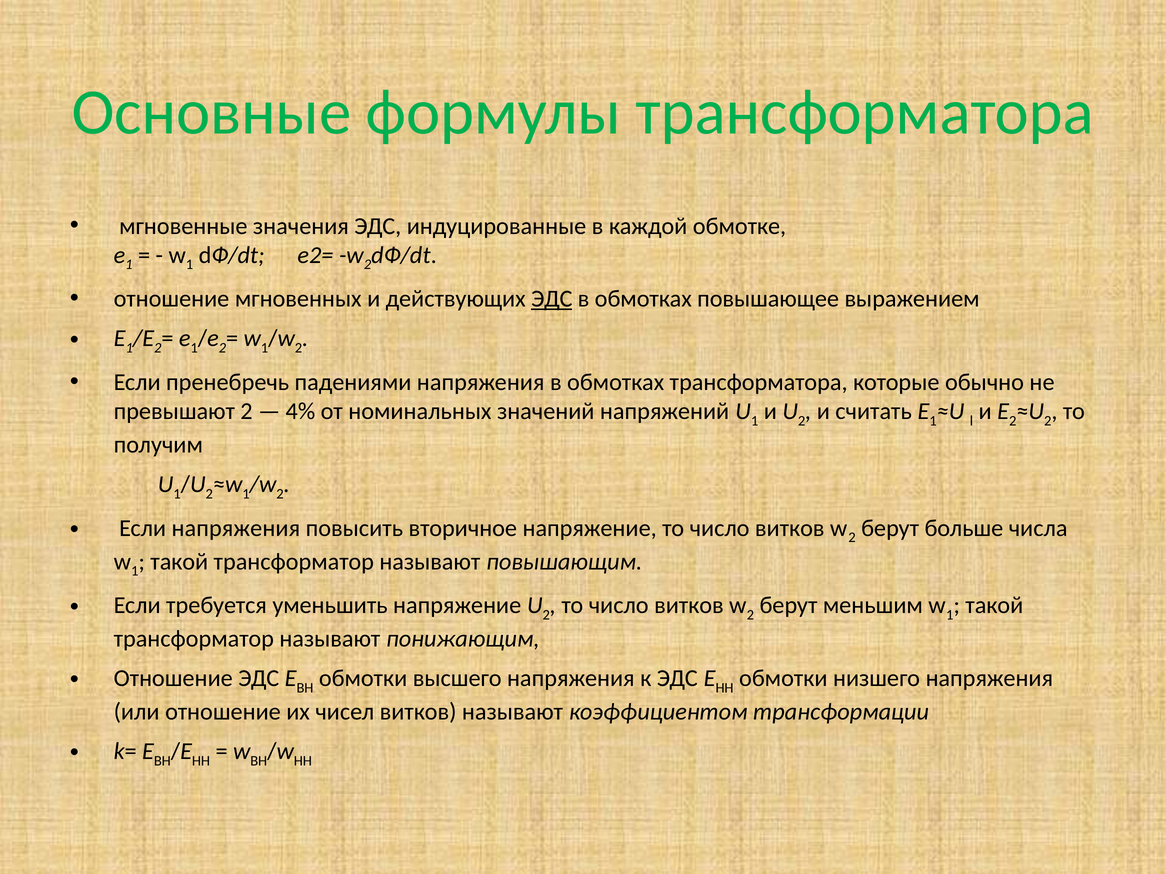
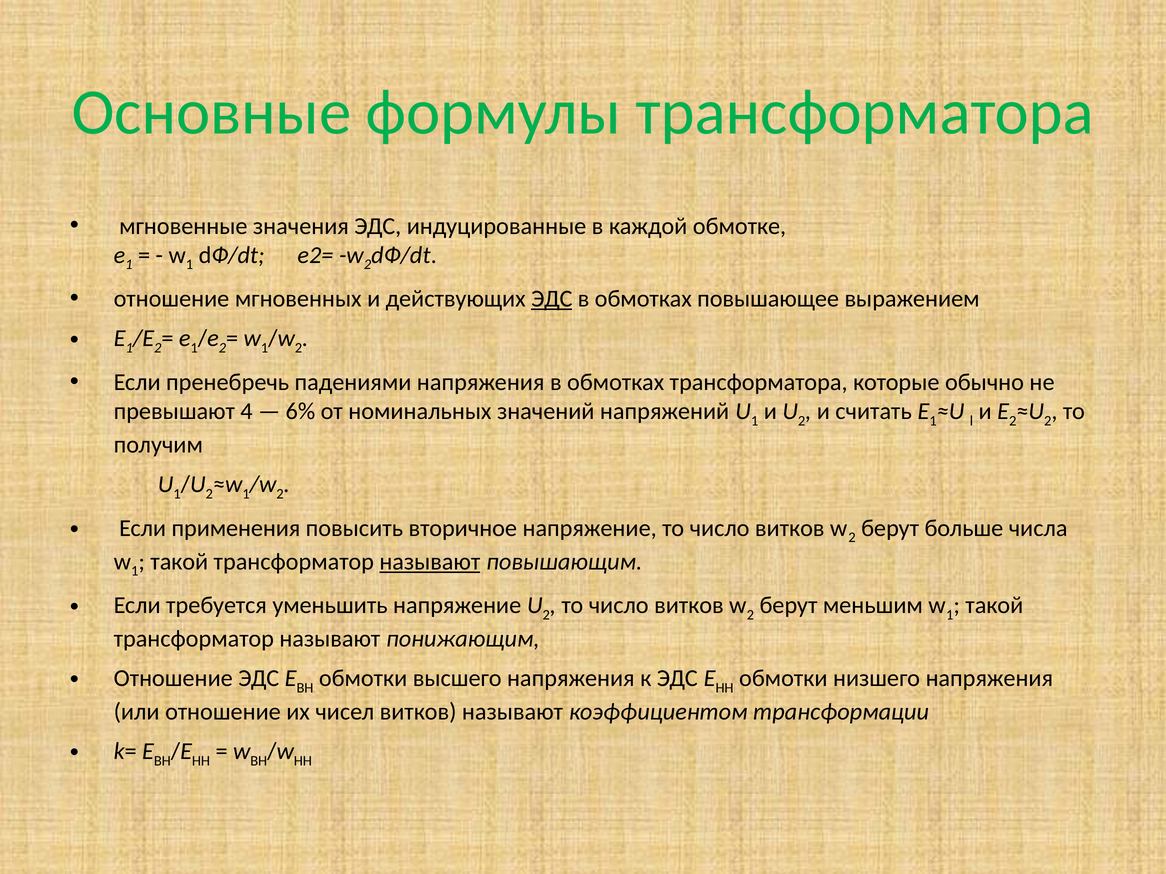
превышают 2: 2 -> 4
4%: 4% -> 6%
Если напряжения: напряжения -> применения
называют at (430, 562) underline: none -> present
